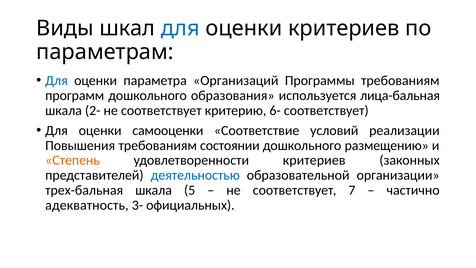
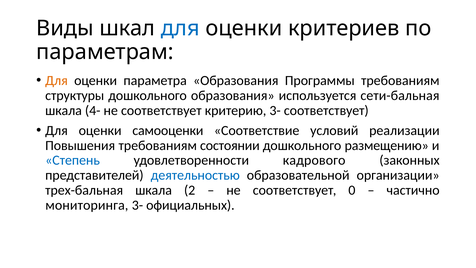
Для at (56, 80) colour: blue -> orange
параметра Организаций: Организаций -> Образования
программ: программ -> структуры
лица-бальная: лица-бальная -> сети-бальная
2-: 2- -> 4-
критерию 6-: 6- -> 3-
Степень colour: orange -> blue
удовлетворенности критериев: критериев -> кадрового
5: 5 -> 2
7: 7 -> 0
адекватность: адекватность -> мониторинга
